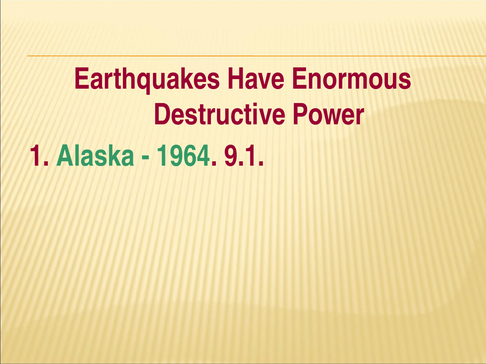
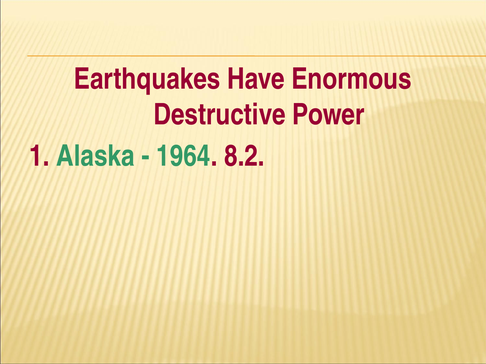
9.1: 9.1 -> 8.2
